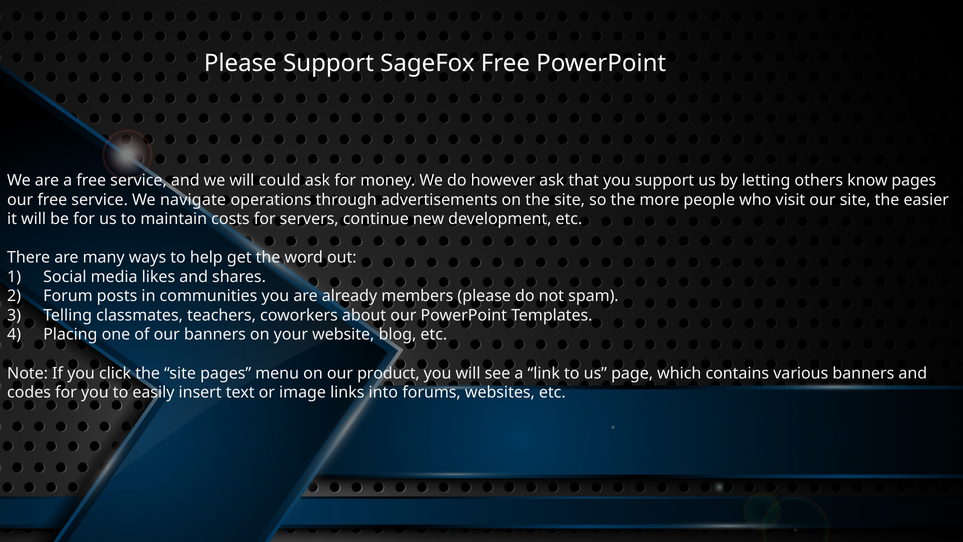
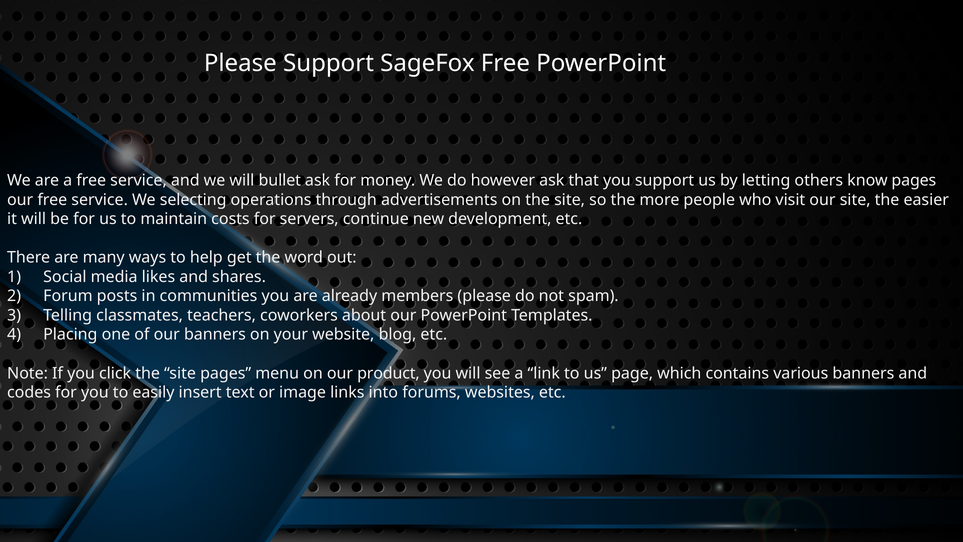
could: could -> bullet
navigate: navigate -> selecting
